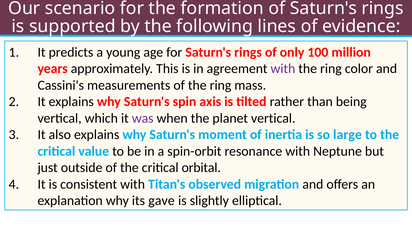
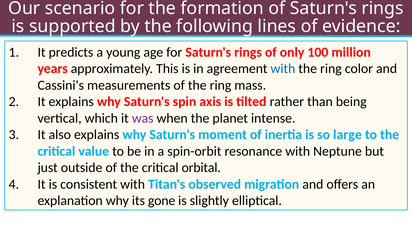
with at (283, 69) colour: purple -> blue
planet vertical: vertical -> intense
gave: gave -> gone
